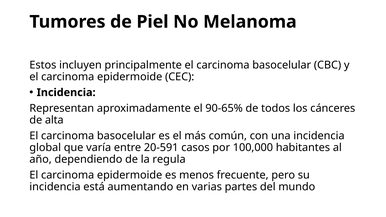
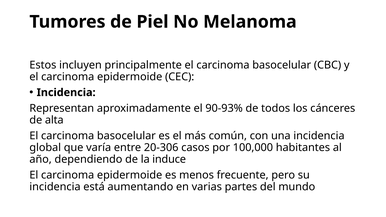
90-65%: 90-65% -> 90-93%
20-591: 20-591 -> 20-306
regula: regula -> induce
